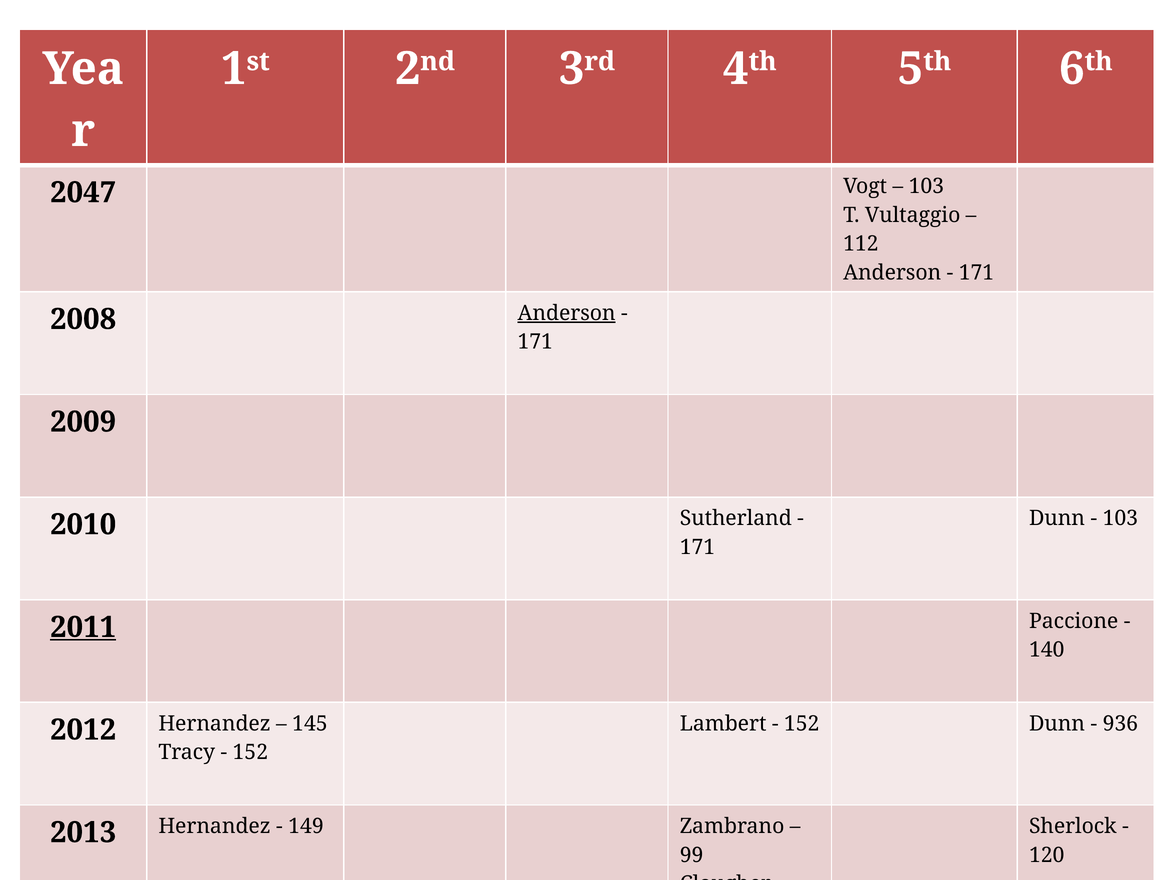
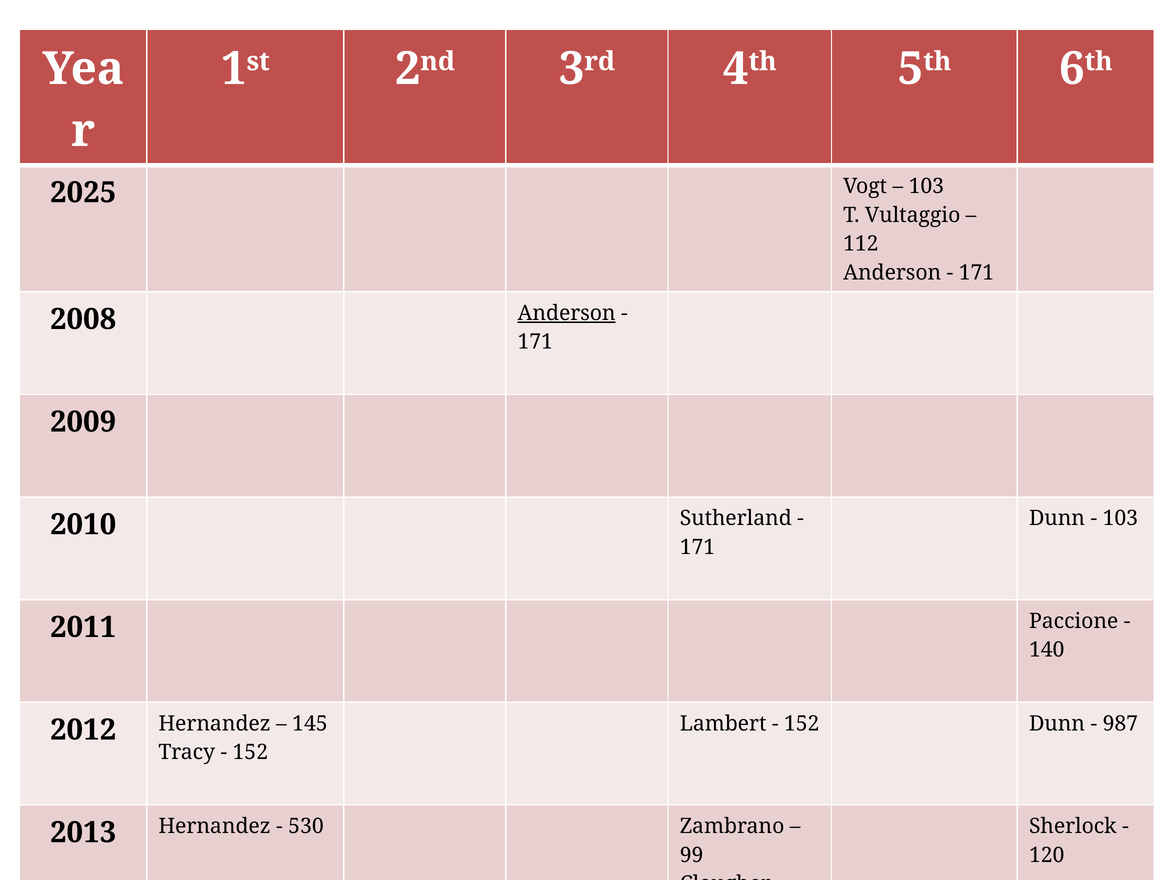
2047: 2047 -> 2025
2011 underline: present -> none
936: 936 -> 987
149: 149 -> 530
